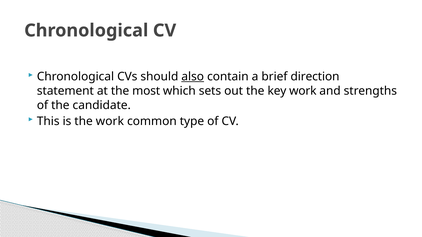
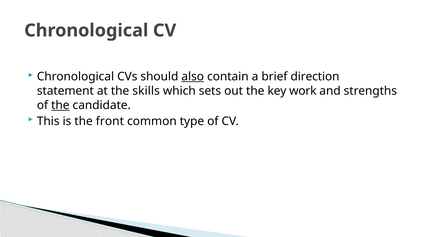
most: most -> skills
the at (60, 105) underline: none -> present
the work: work -> front
